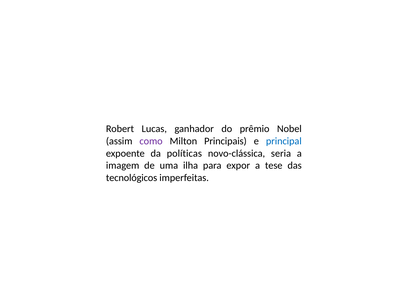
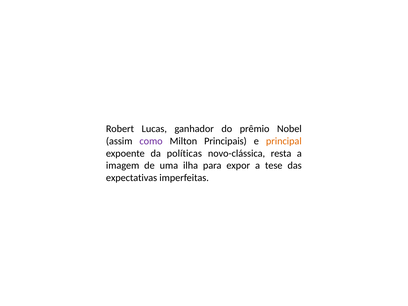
principal colour: blue -> orange
seria: seria -> resta
tecnológicos: tecnológicos -> expectativas
